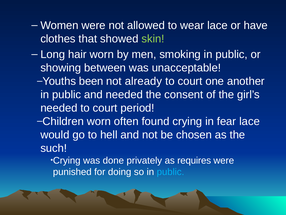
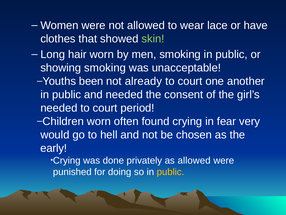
showing between: between -> smoking
fear lace: lace -> very
such: such -> early
as requires: requires -> allowed
public at (170, 172) colour: light blue -> yellow
